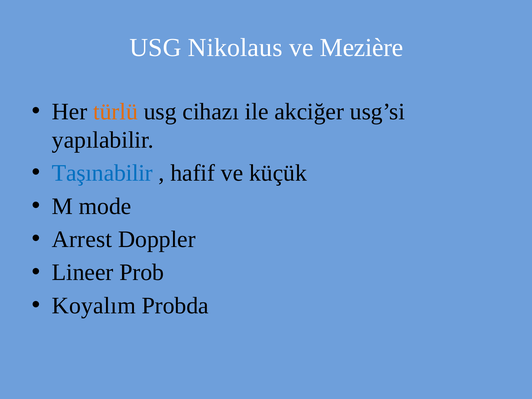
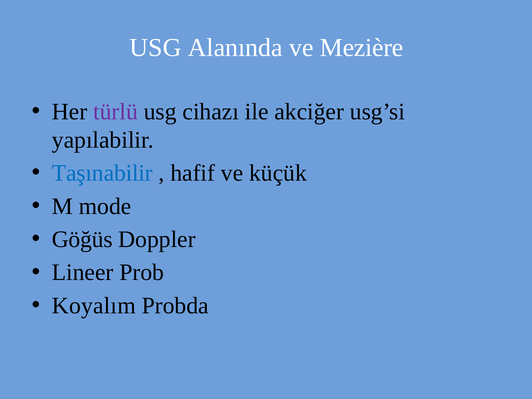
Nikolaus: Nikolaus -> Alanında
türlü colour: orange -> purple
Arrest: Arrest -> Göğüs
